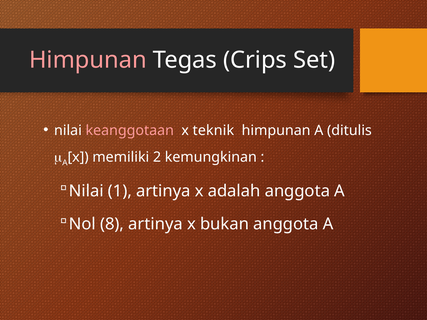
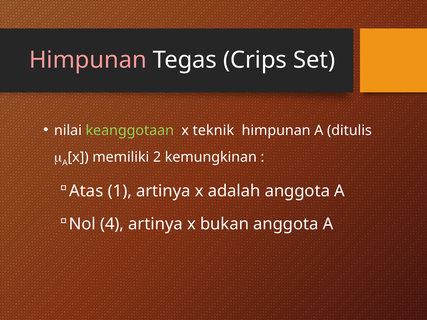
keanggotaan colour: pink -> light green
Nilai at (86, 191): Nilai -> Atas
8: 8 -> 4
